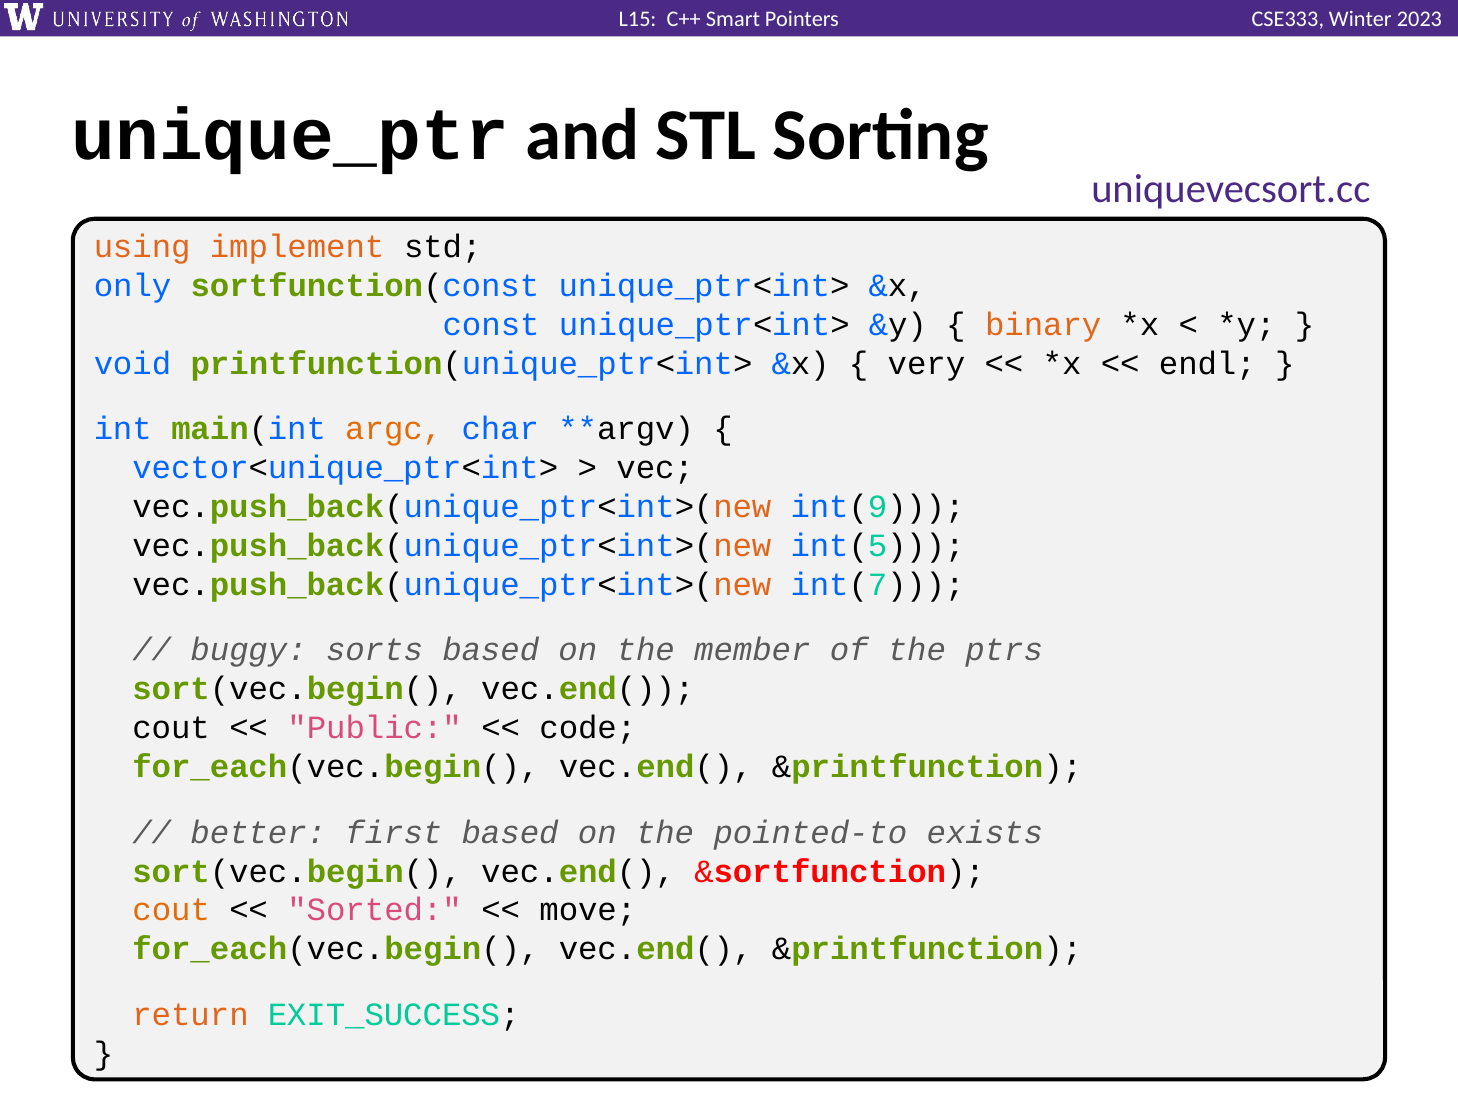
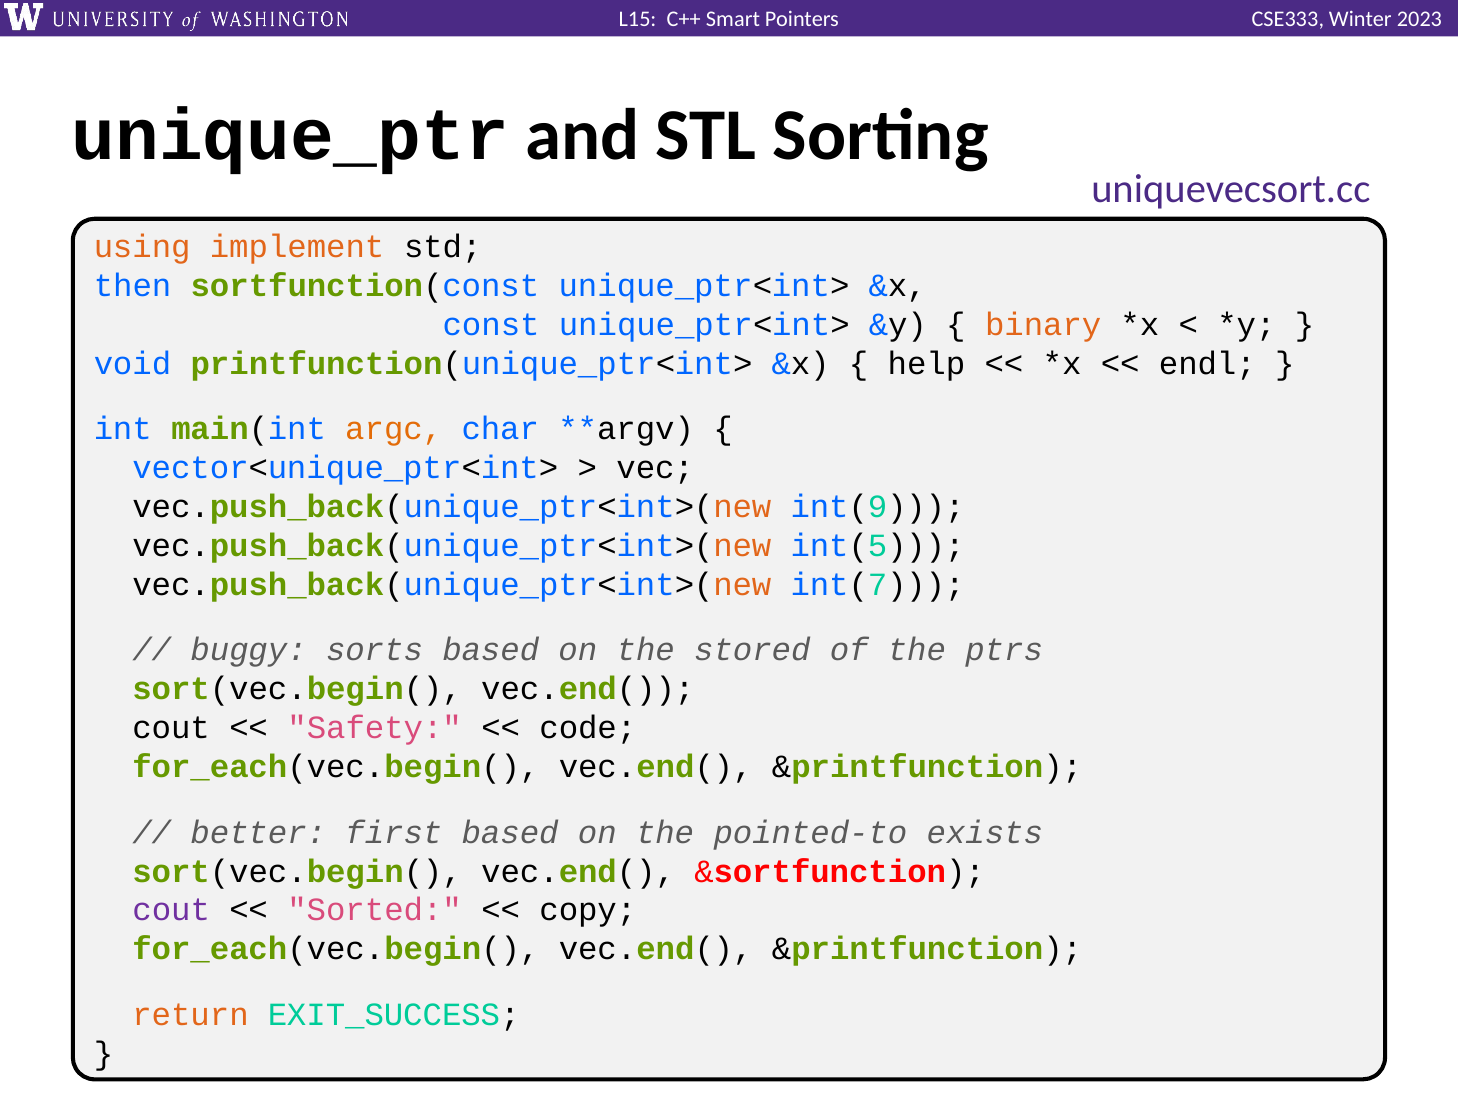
only: only -> then
very: very -> help
member: member -> stored
Public: Public -> Safety
cout at (171, 910) colour: orange -> purple
move: move -> copy
